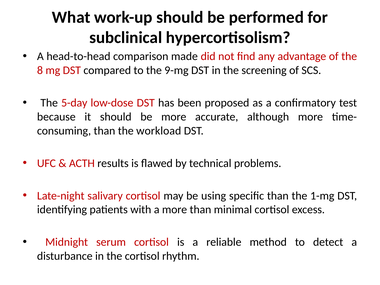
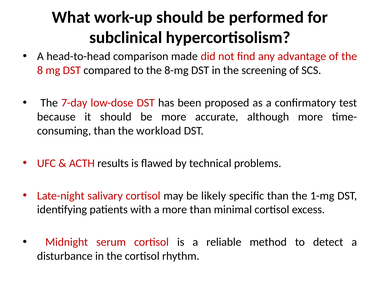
9-mg: 9-mg -> 8-mg
5-day: 5-day -> 7-day
using: using -> likely
